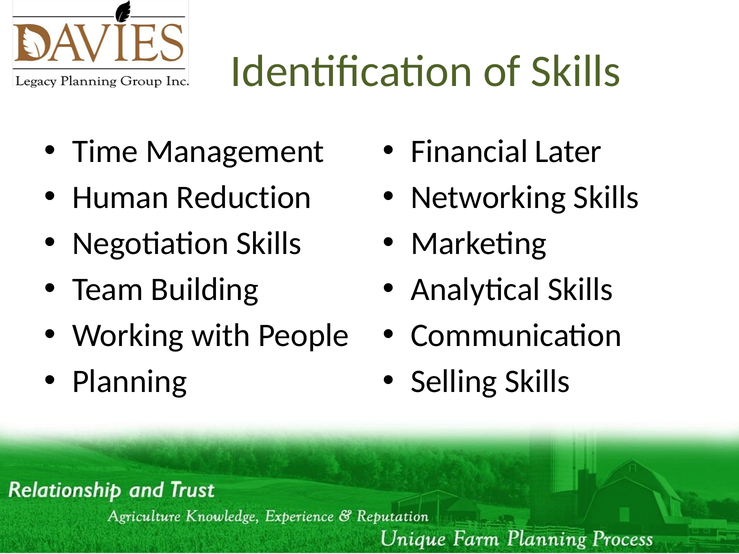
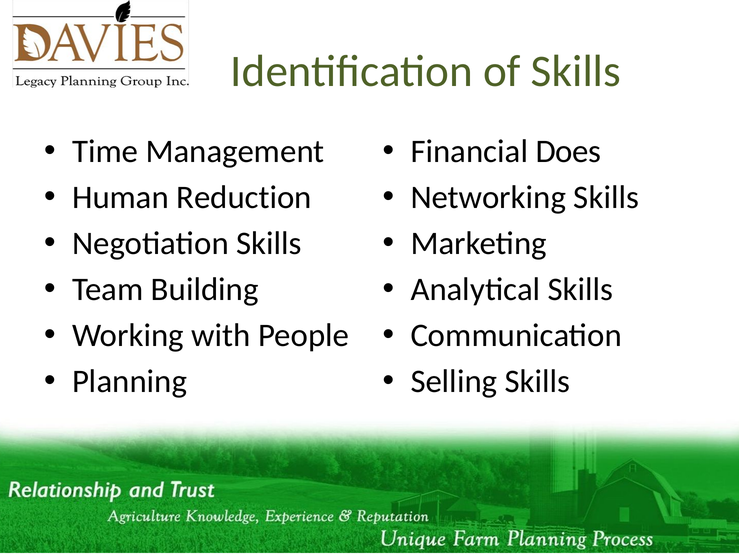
Later: Later -> Does
